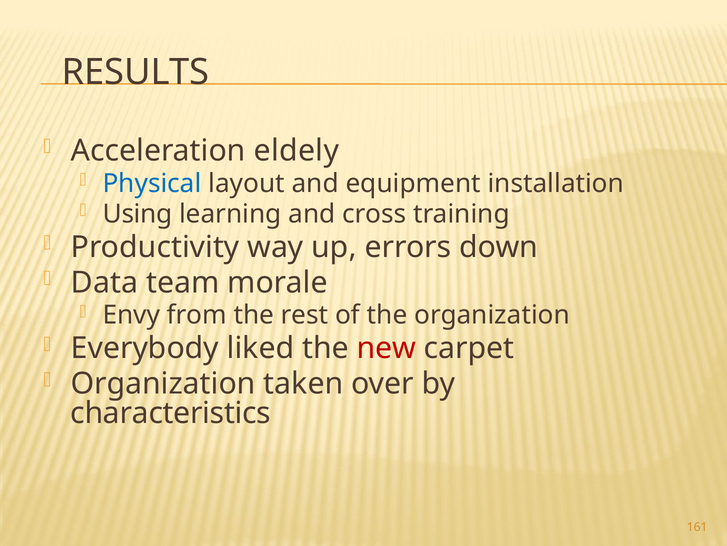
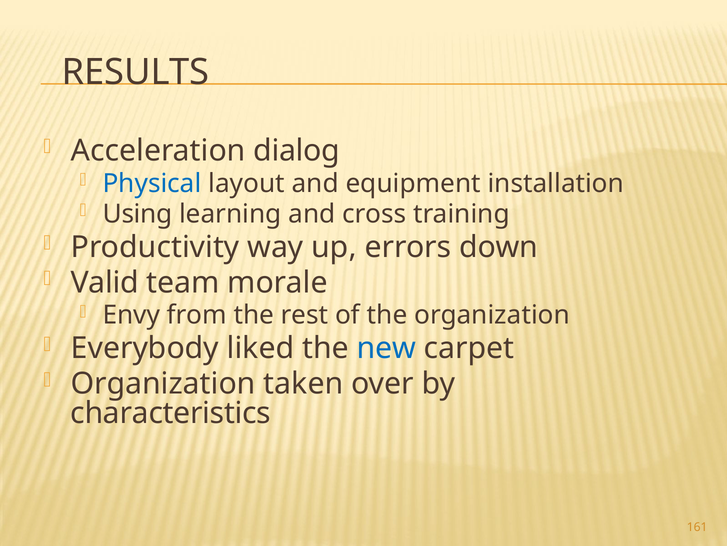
eldely: eldely -> dialog
Data: Data -> Valid
new colour: red -> blue
